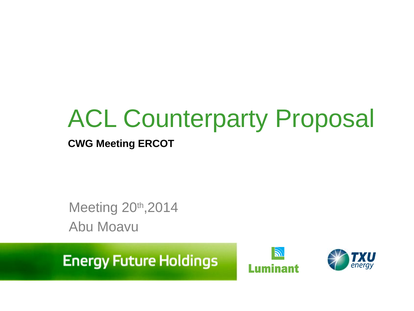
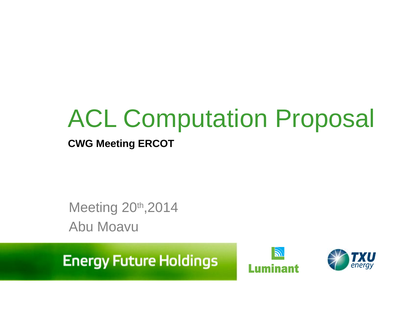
Counterparty: Counterparty -> Computation
